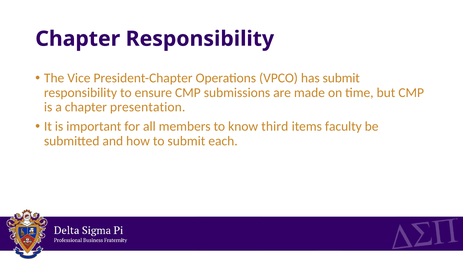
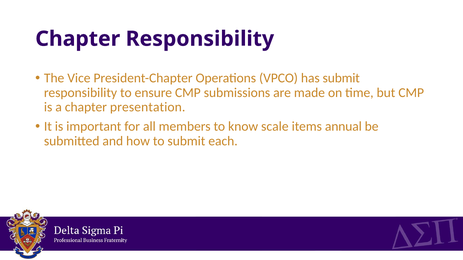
third: third -> scale
faculty: faculty -> annual
